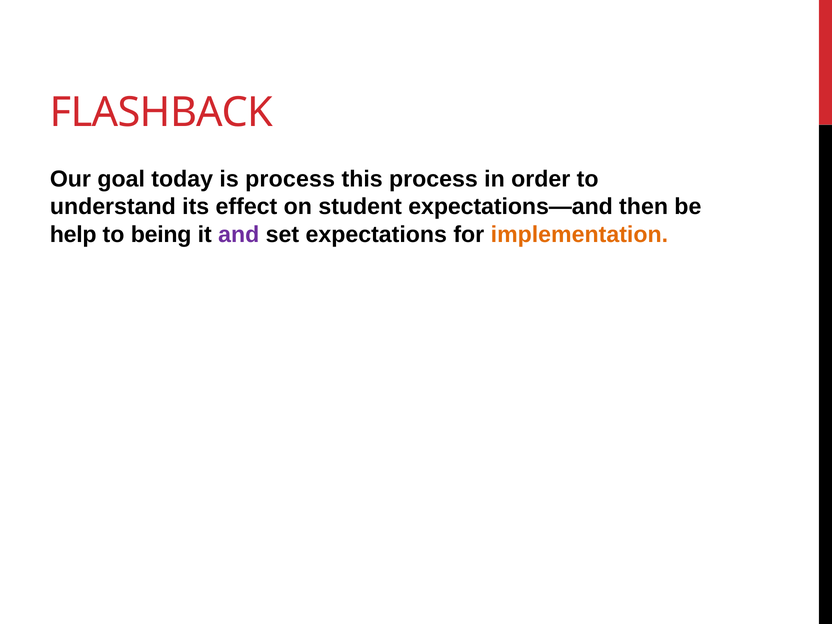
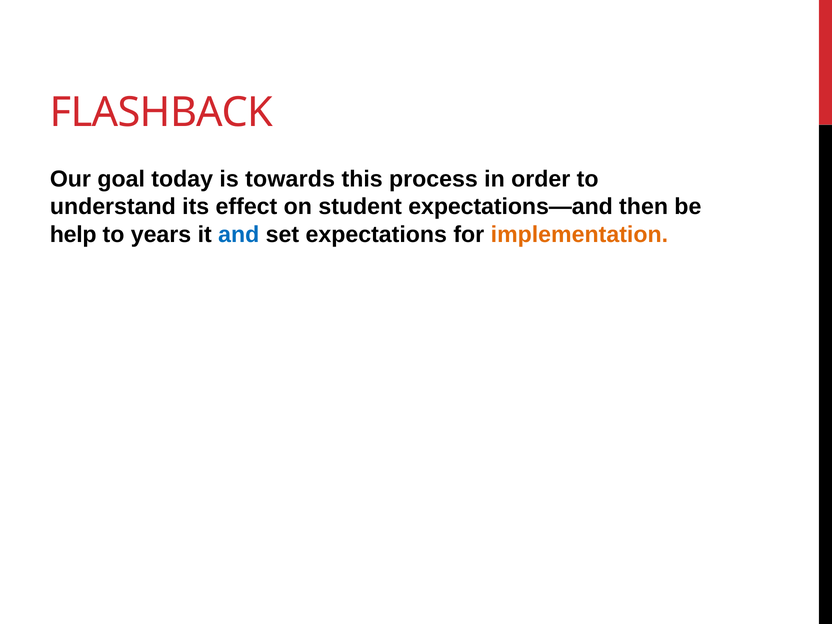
is process: process -> towards
being: being -> years
and colour: purple -> blue
